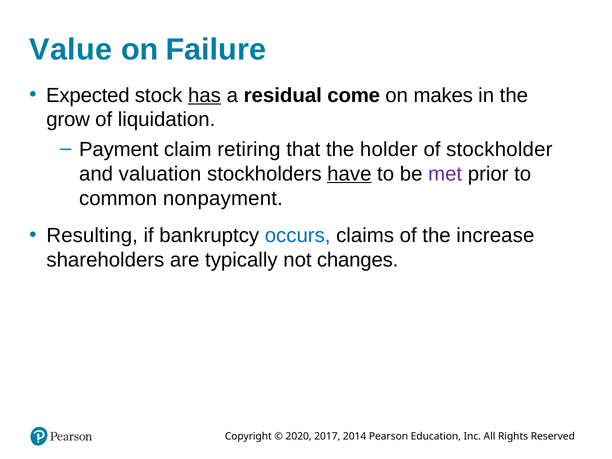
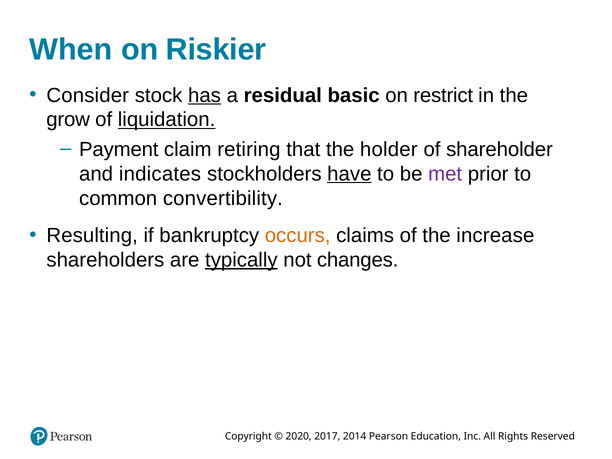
Value: Value -> When
Failure: Failure -> Riskier
Expected: Expected -> Consider
come: come -> basic
makes: makes -> restrict
liquidation underline: none -> present
stockholder: stockholder -> shareholder
valuation: valuation -> indicates
nonpayment: nonpayment -> convertibility
occurs colour: blue -> orange
typically underline: none -> present
